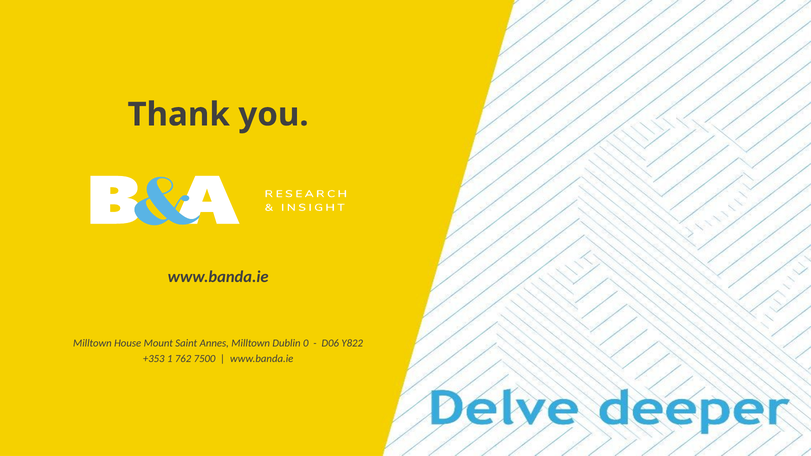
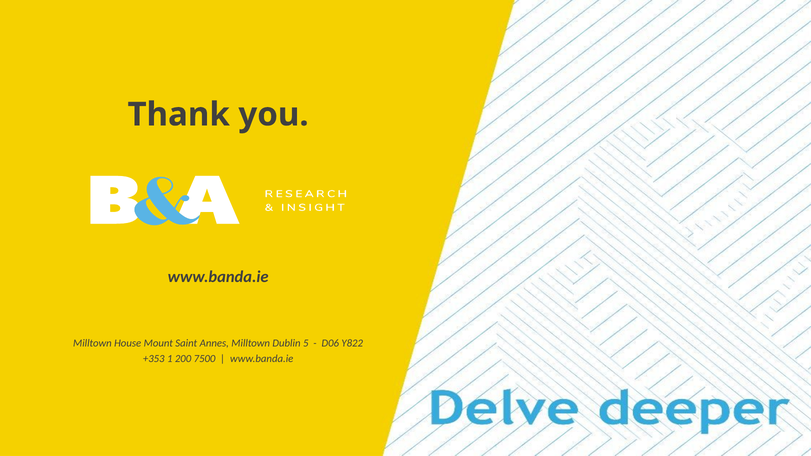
0: 0 -> 5
762: 762 -> 200
